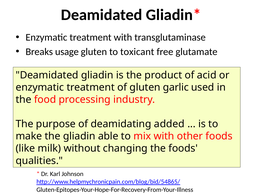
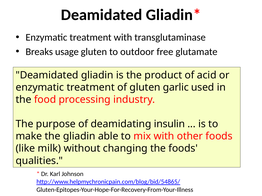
toxicant: toxicant -> outdoor
added: added -> insulin
